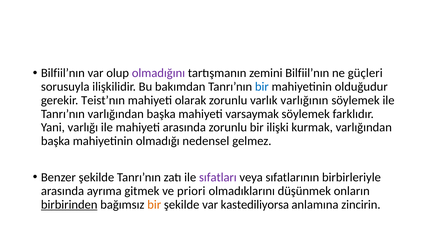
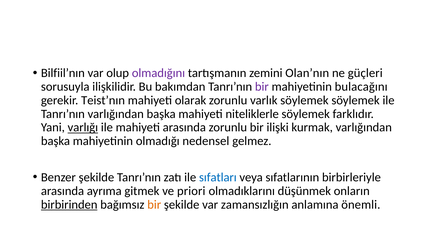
zemini Bilfiil’nın: Bilfiil’nın -> Olan’nın
bir at (262, 86) colour: blue -> purple
olduğudur: olduğudur -> bulacağını
varlık varlığının: varlığının -> söylemek
varsaymak: varsaymak -> niteliklerle
varlığı underline: none -> present
sıfatları colour: purple -> blue
kastediliyorsa: kastediliyorsa -> zamansızlığın
zincirin: zincirin -> önemli
